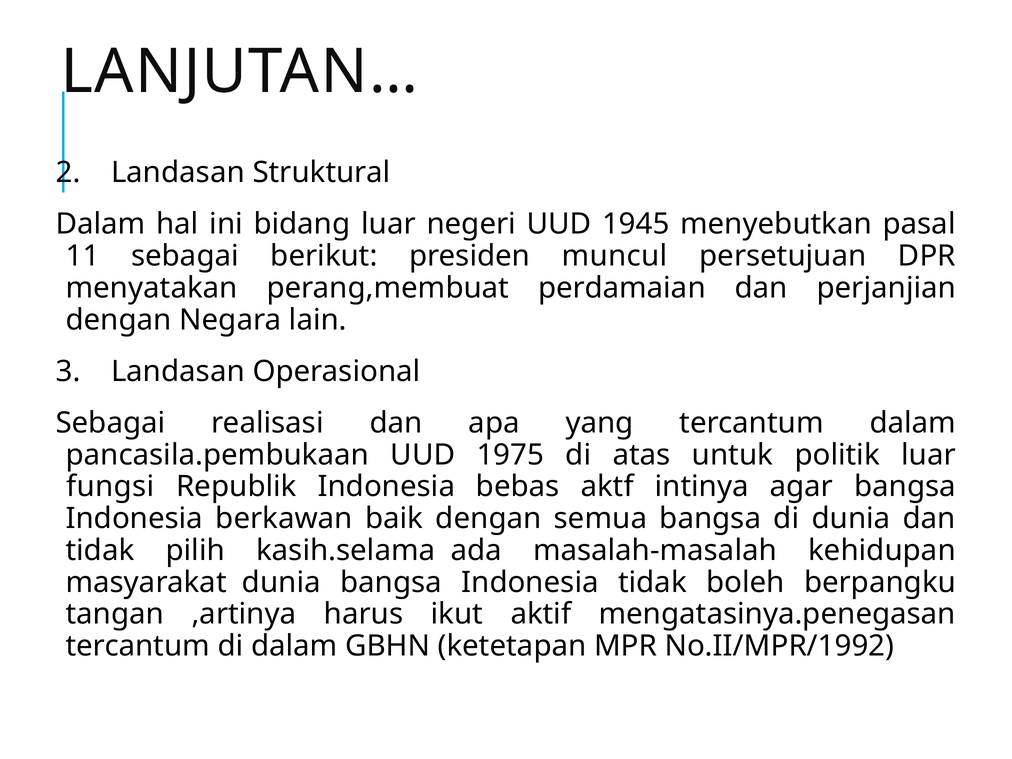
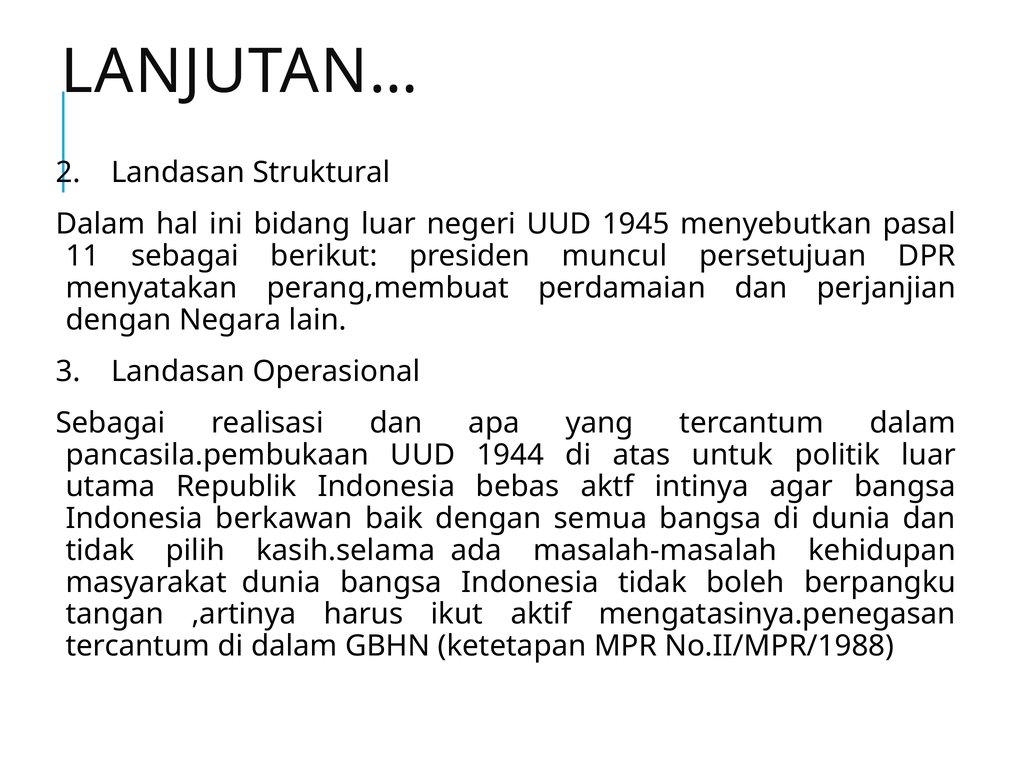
1975: 1975 -> 1944
fungsi: fungsi -> utama
No.II/MPR/1992: No.II/MPR/1992 -> No.II/MPR/1988
